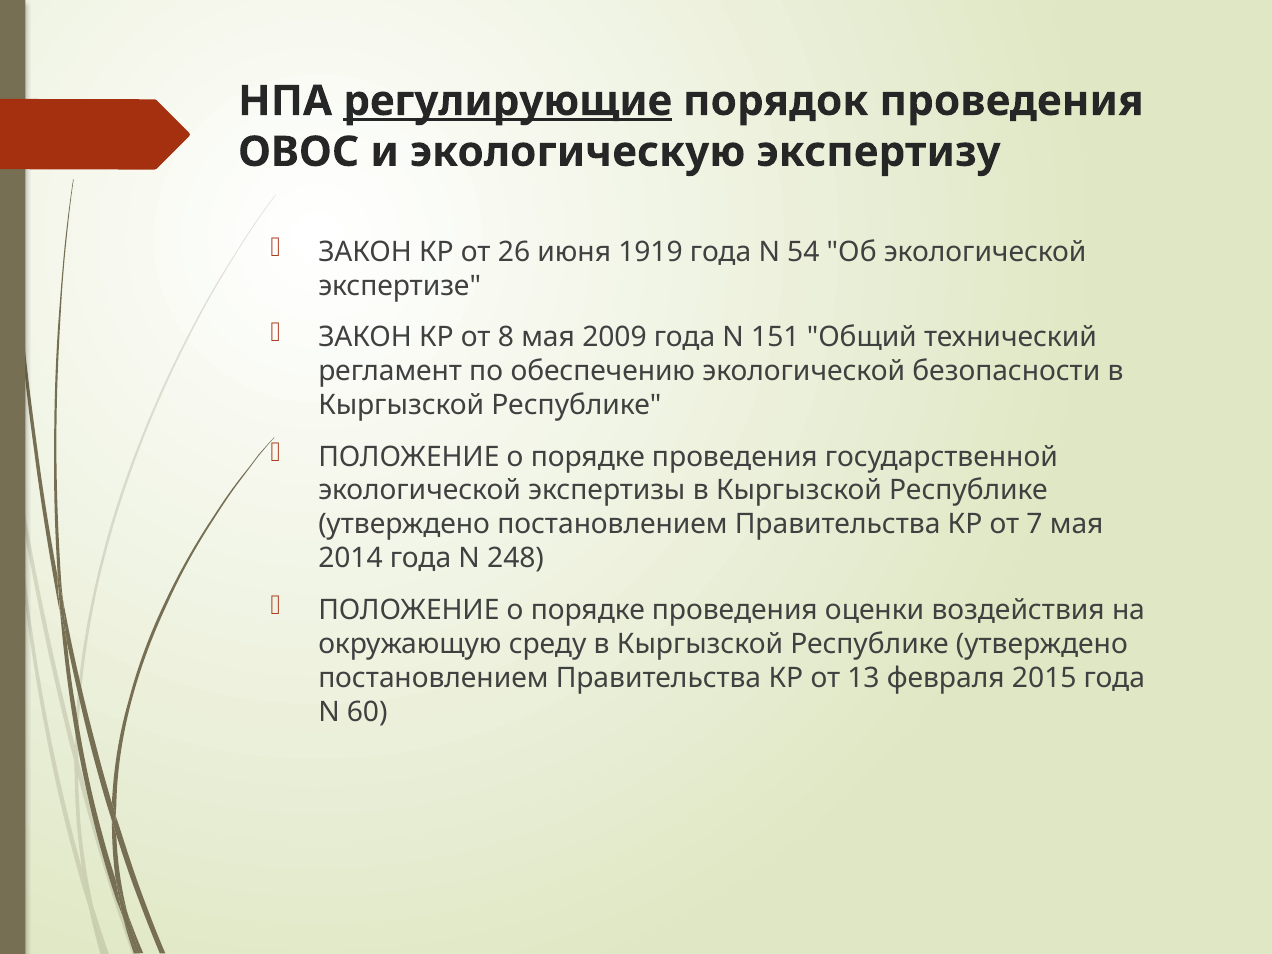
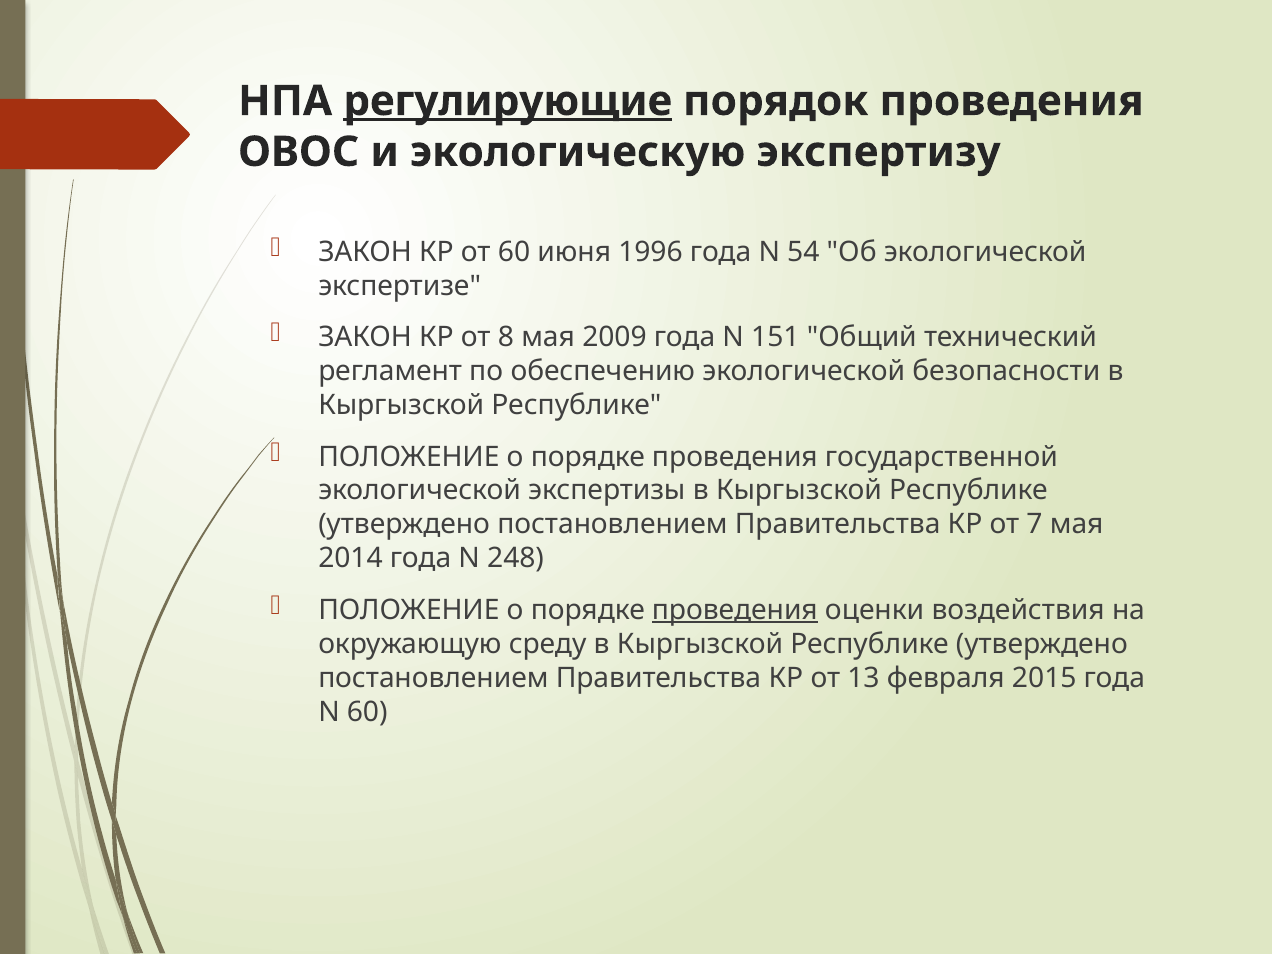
от 26: 26 -> 60
1919: 1919 -> 1996
проведения at (735, 610) underline: none -> present
